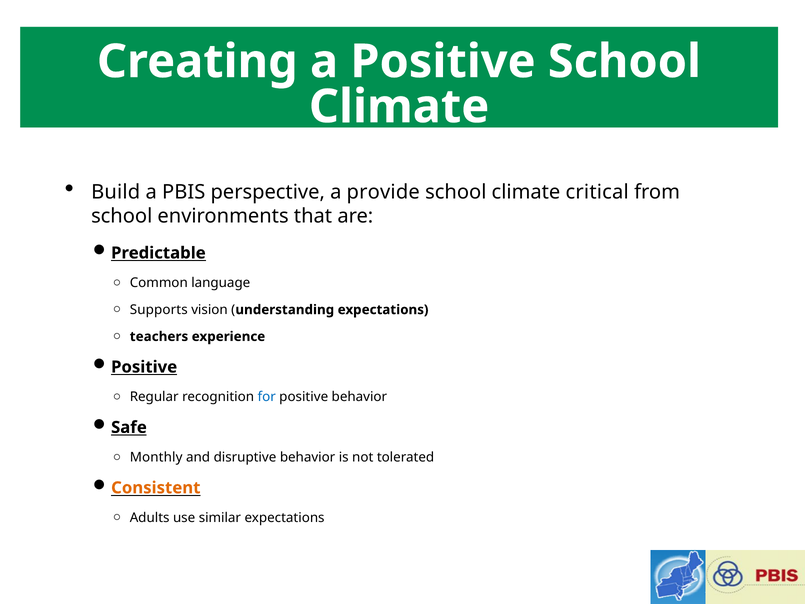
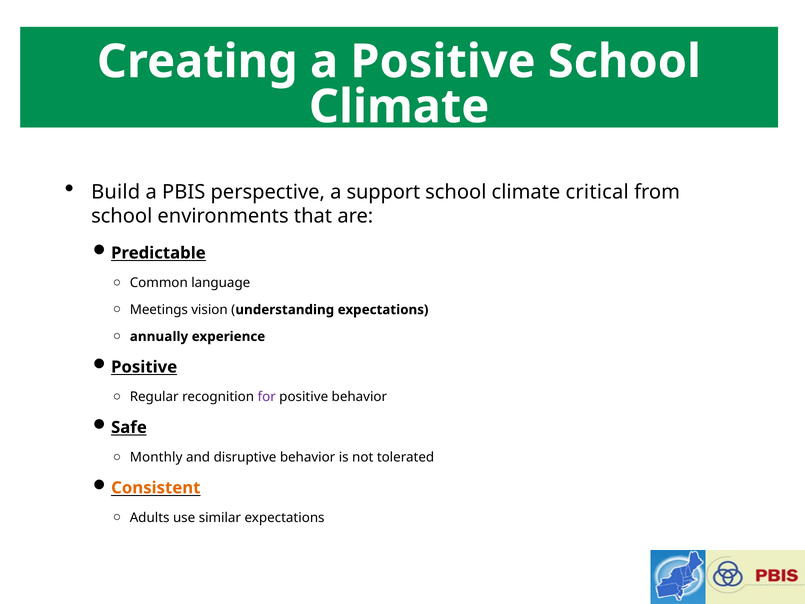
provide: provide -> support
Supports: Supports -> Meetings
teachers: teachers -> annually
for colour: blue -> purple
